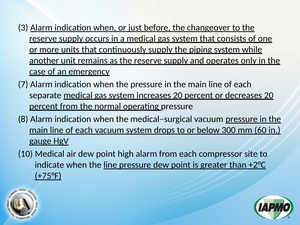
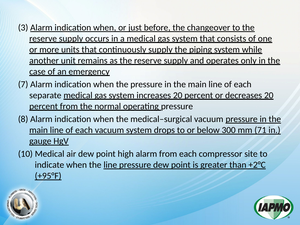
60: 60 -> 71
+75°F: +75°F -> +95°F
